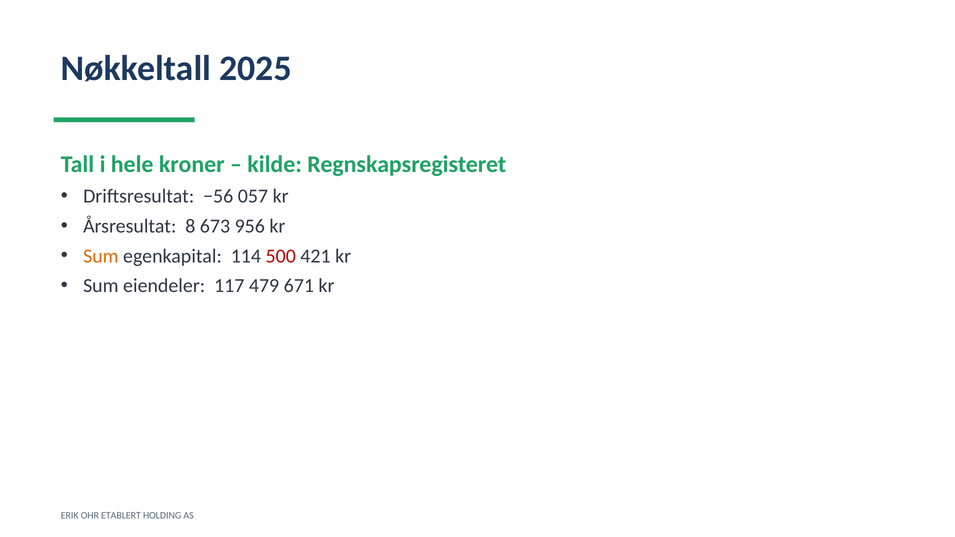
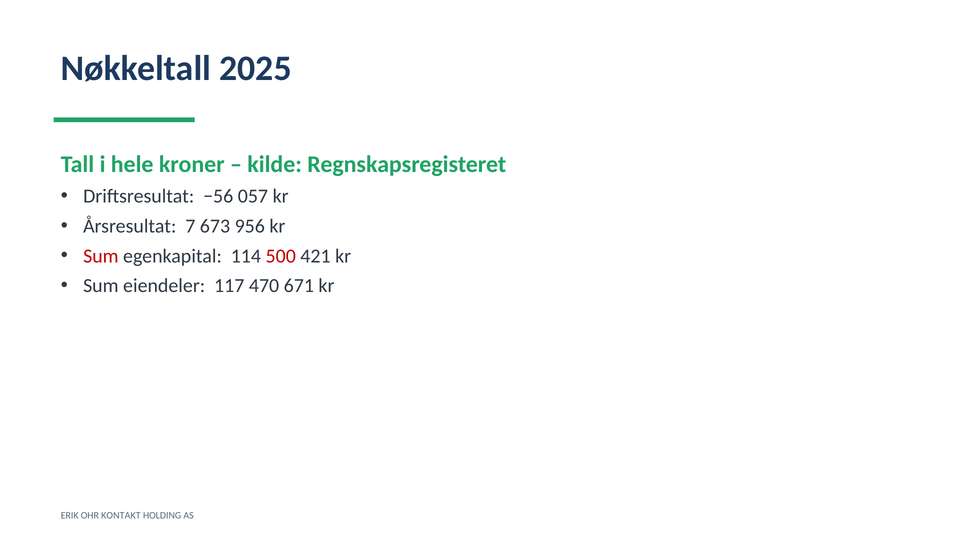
8: 8 -> 7
Sum at (101, 256) colour: orange -> red
479: 479 -> 470
ETABLERT: ETABLERT -> KONTAKT
